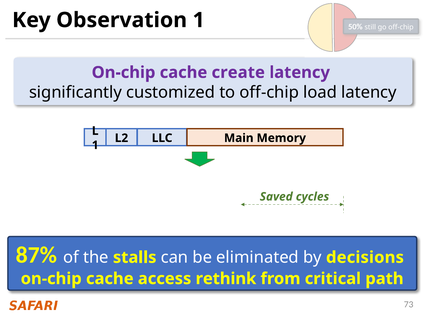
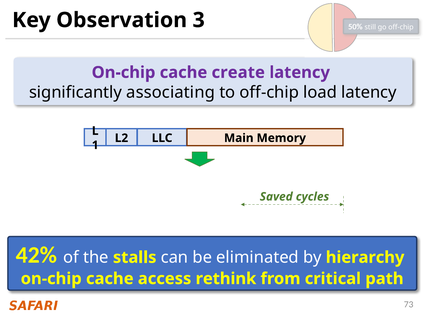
Observation 1: 1 -> 3
customized: customized -> associating
87%: 87% -> 42%
decisions: decisions -> hierarchy
